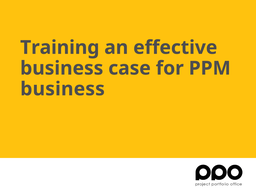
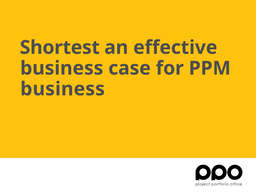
Training: Training -> Shortest
